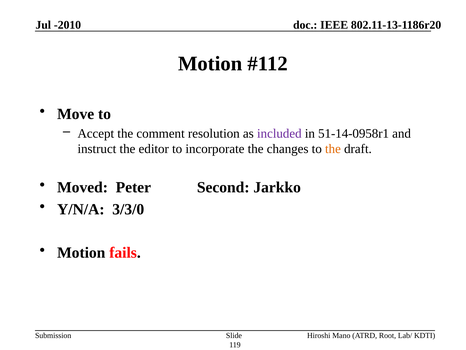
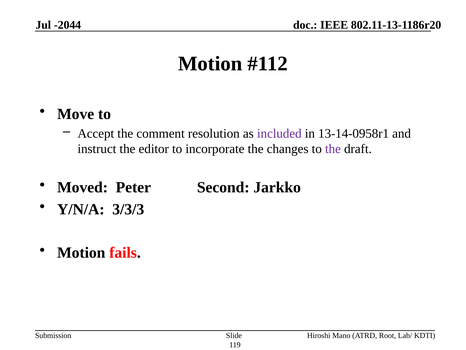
-2010: -2010 -> -2044
51-14-0958r1: 51-14-0958r1 -> 13-14-0958r1
the at (333, 149) colour: orange -> purple
3/3/0: 3/3/0 -> 3/3/3
